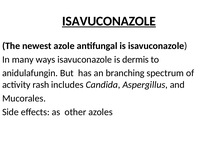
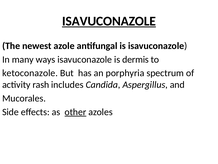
anidulafungin: anidulafungin -> ketoconazole
branching: branching -> porphyria
other underline: none -> present
